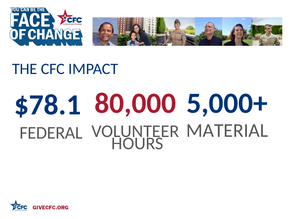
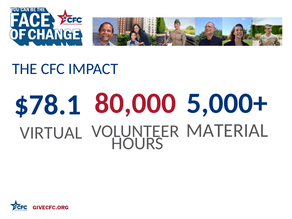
FEDERAL: FEDERAL -> VIRTUAL
